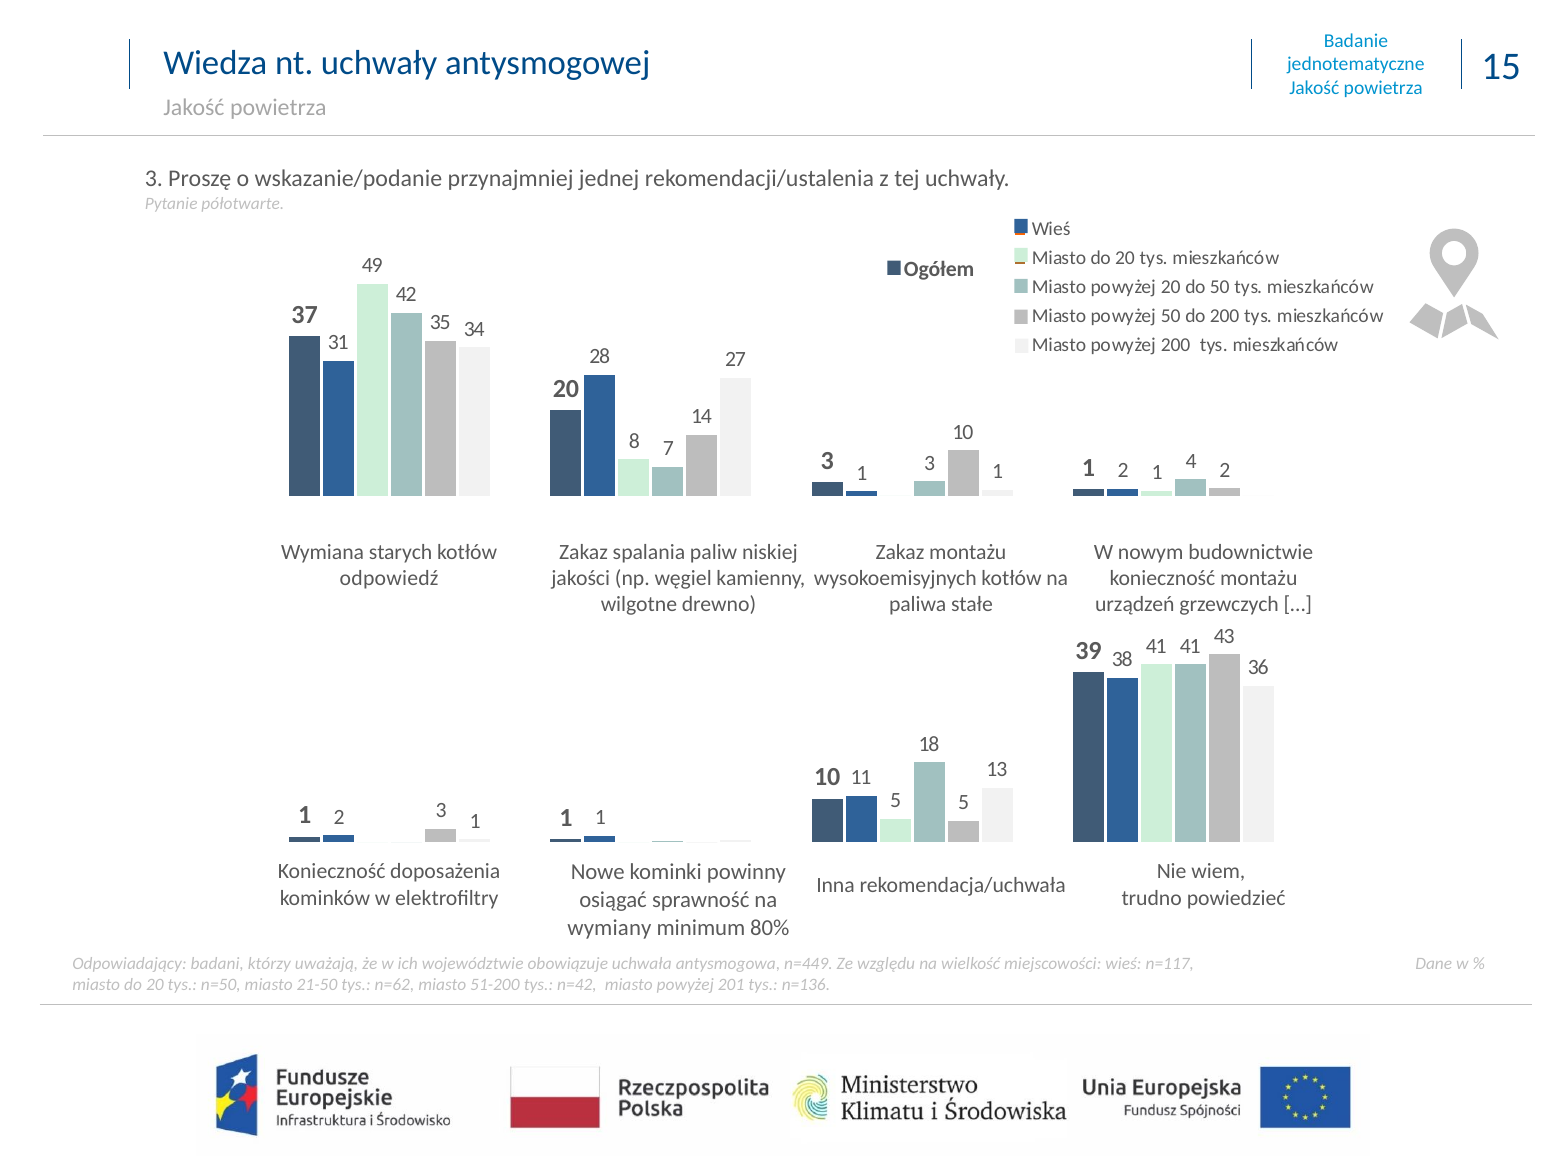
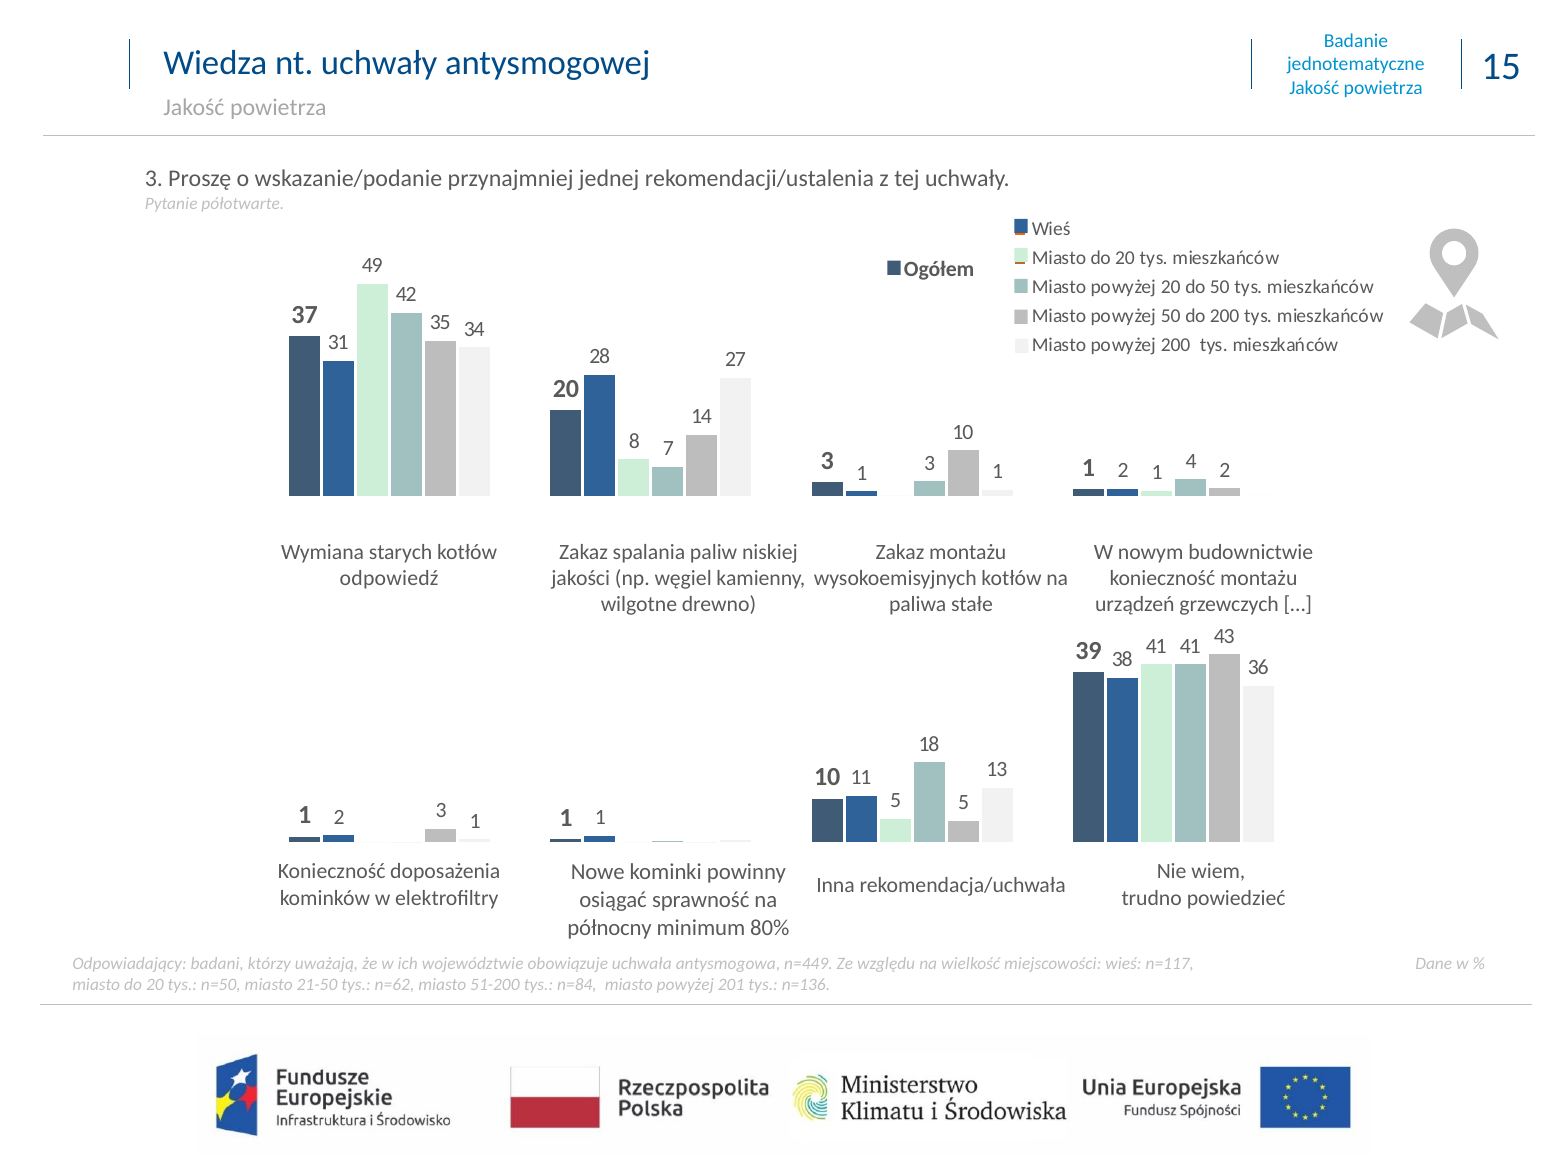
wymiany: wymiany -> północny
n=42: n=42 -> n=84
